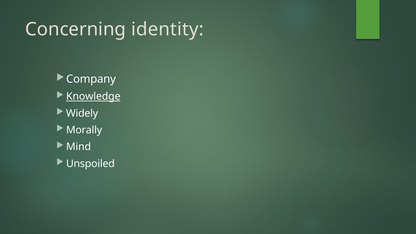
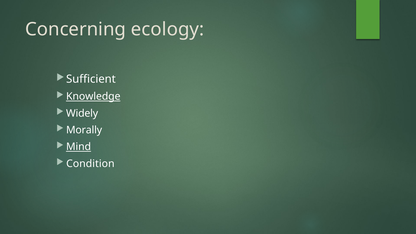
identity: identity -> ecology
Company: Company -> Sufficient
Mind underline: none -> present
Unspoiled: Unspoiled -> Condition
